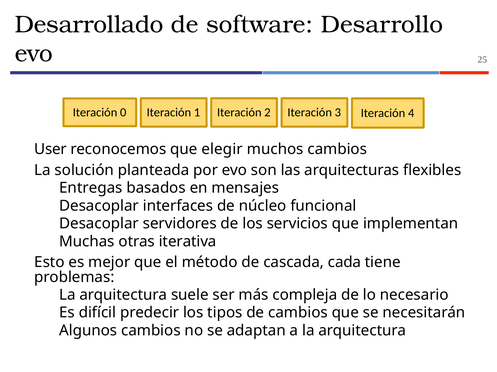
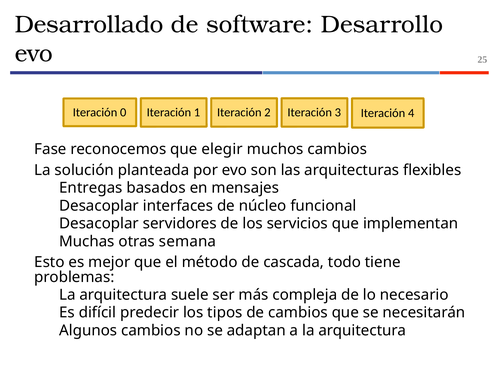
User: User -> Fase
iterativa: iterativa -> semana
cada: cada -> todo
